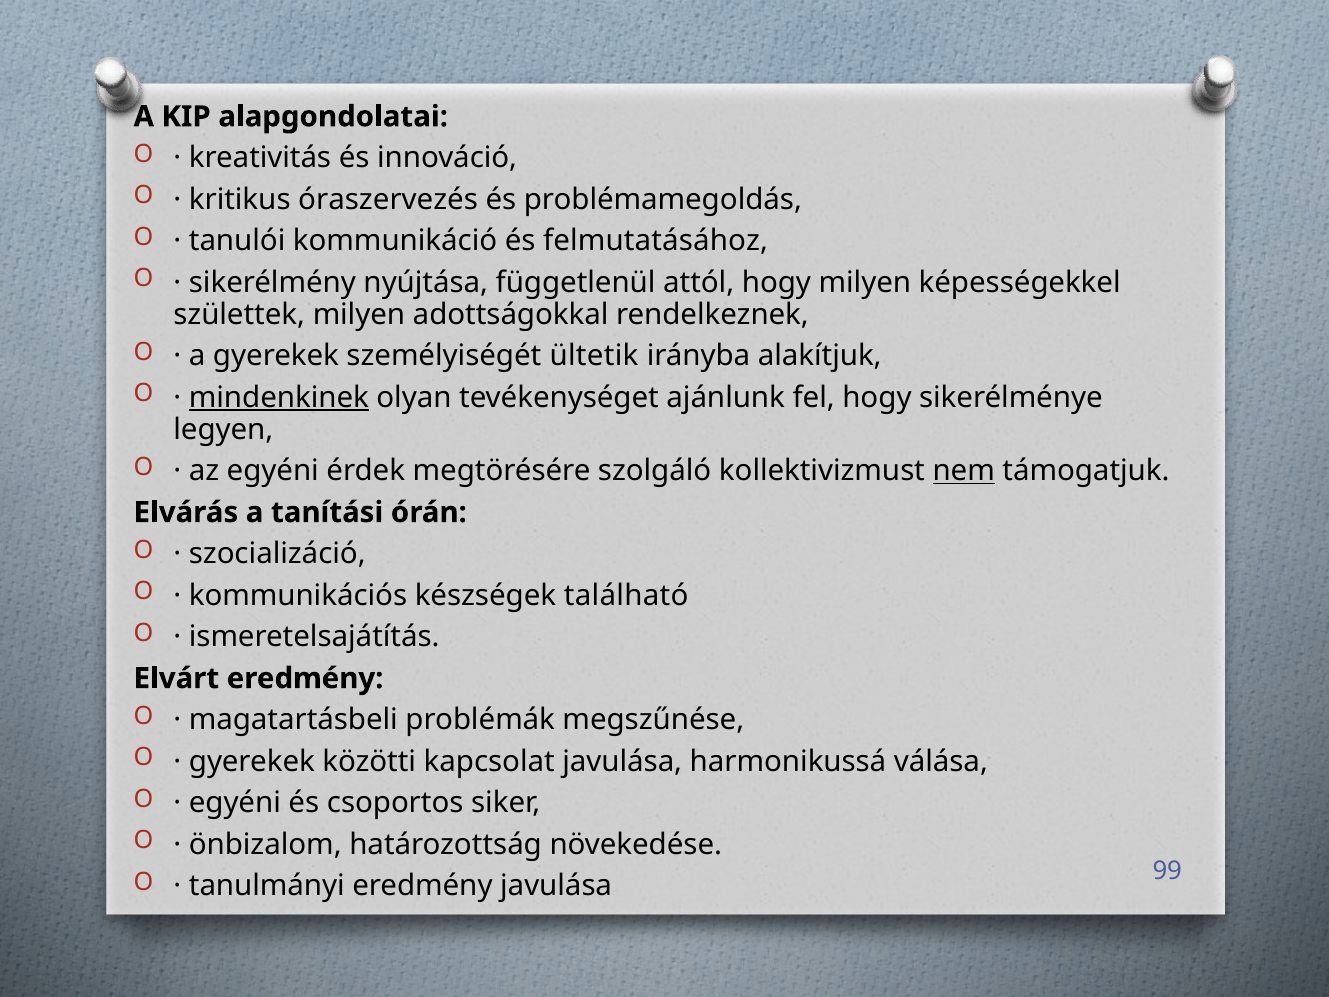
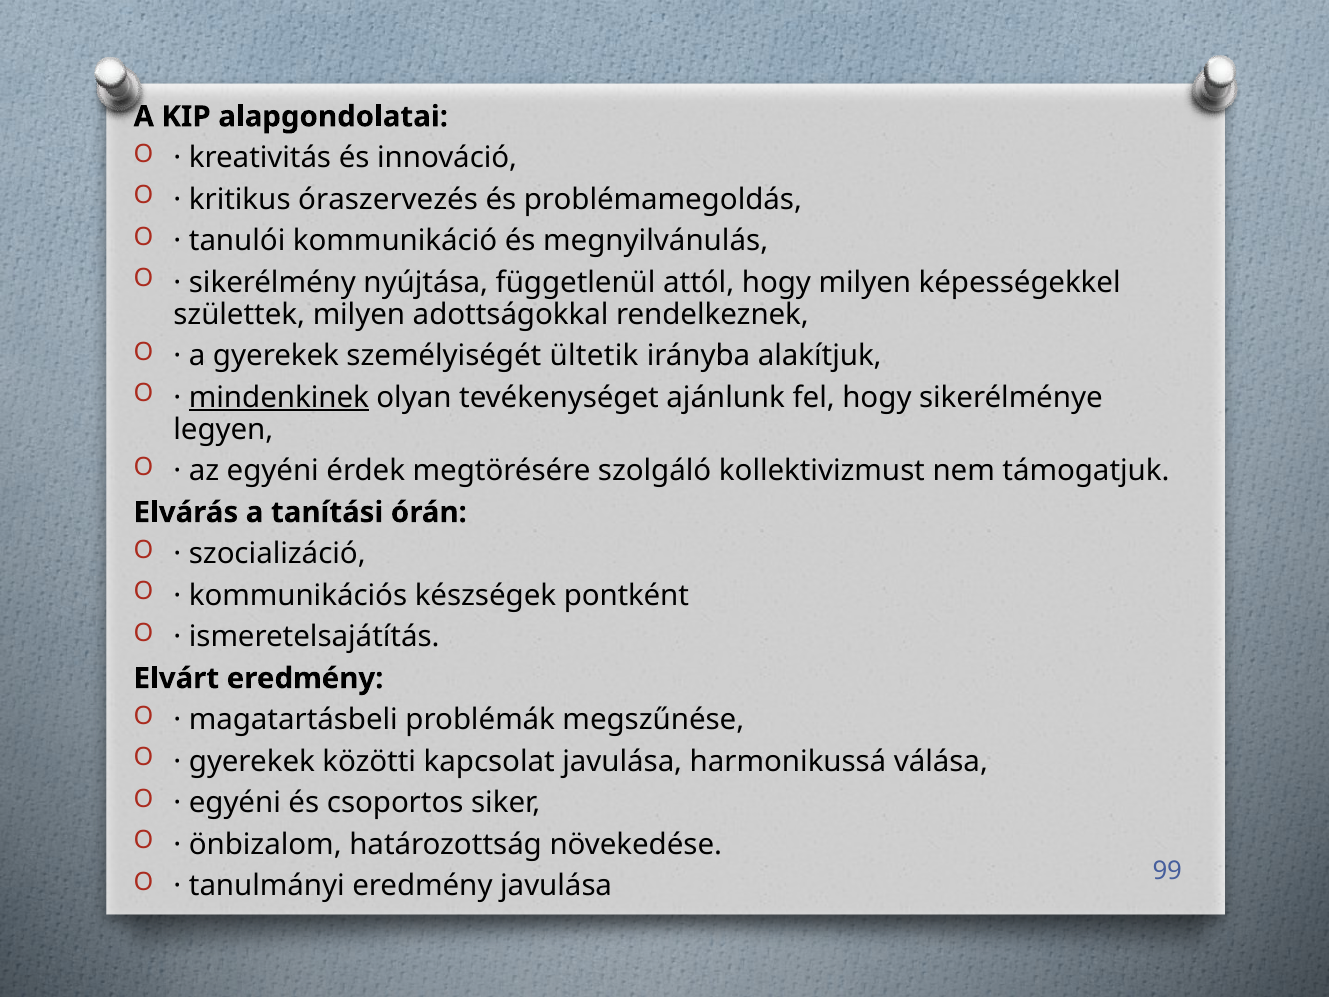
felmutatásához: felmutatásához -> megnyilvánulás
nem underline: present -> none
található: található -> pontként
